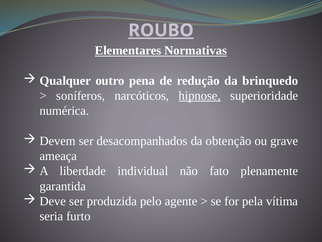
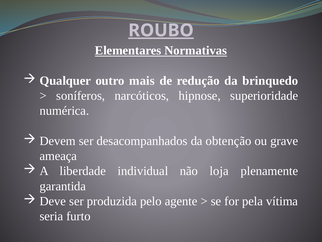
pena: pena -> mais
hipnose underline: present -> none
fato: fato -> loja
